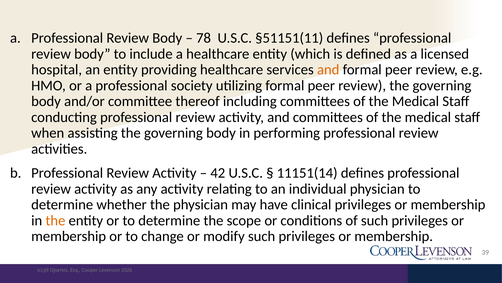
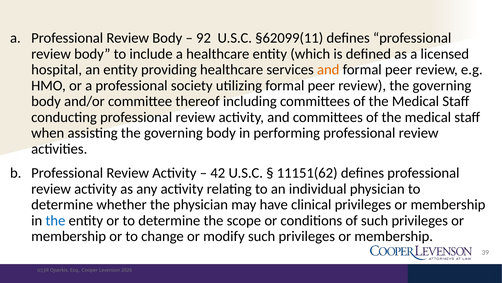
78: 78 -> 92
§51151(11: §51151(11 -> §62099(11
11151(14: 11151(14 -> 11151(62
the at (55, 220) colour: orange -> blue
